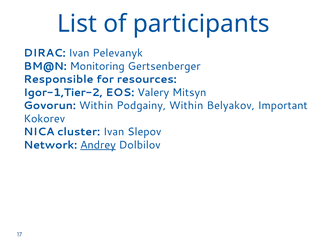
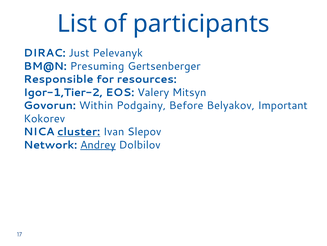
DIRAC Ivan: Ivan -> Just
Monitoring: Monitoring -> Presuming
Podgainy Within: Within -> Before
cluster underline: none -> present
